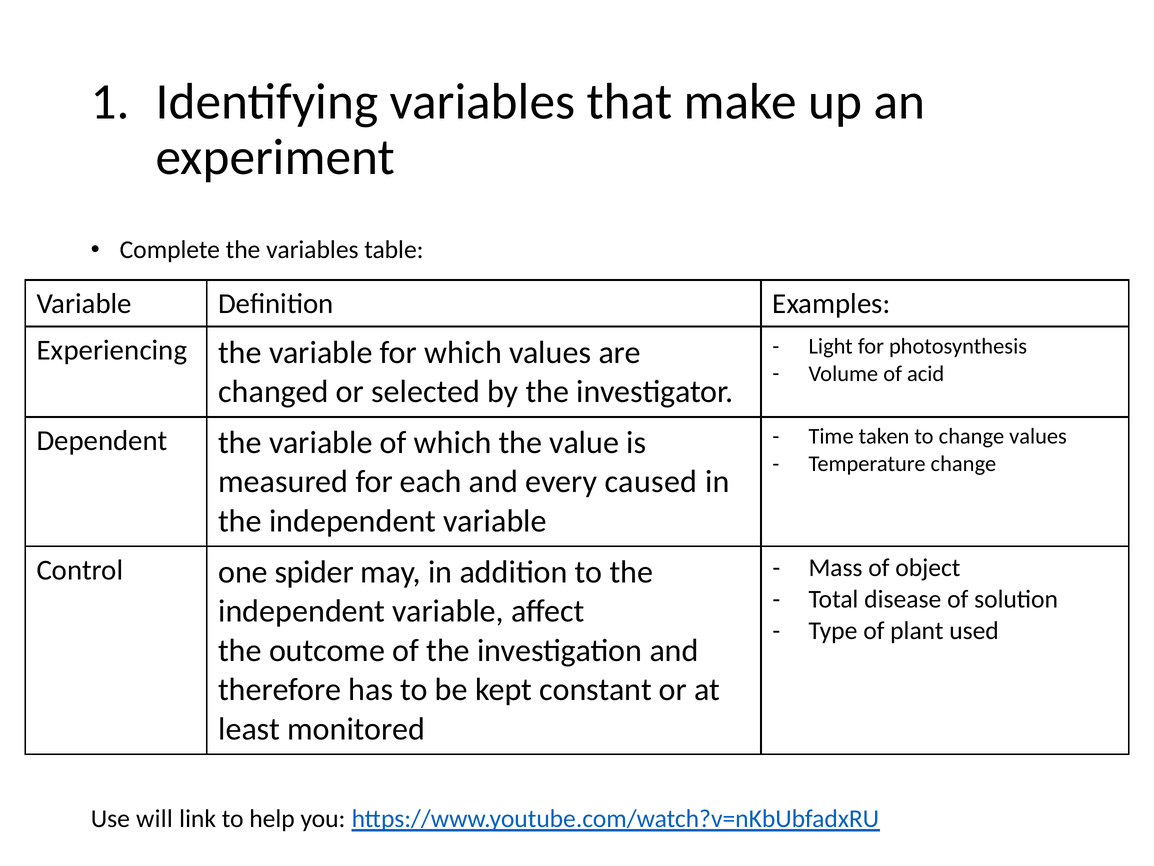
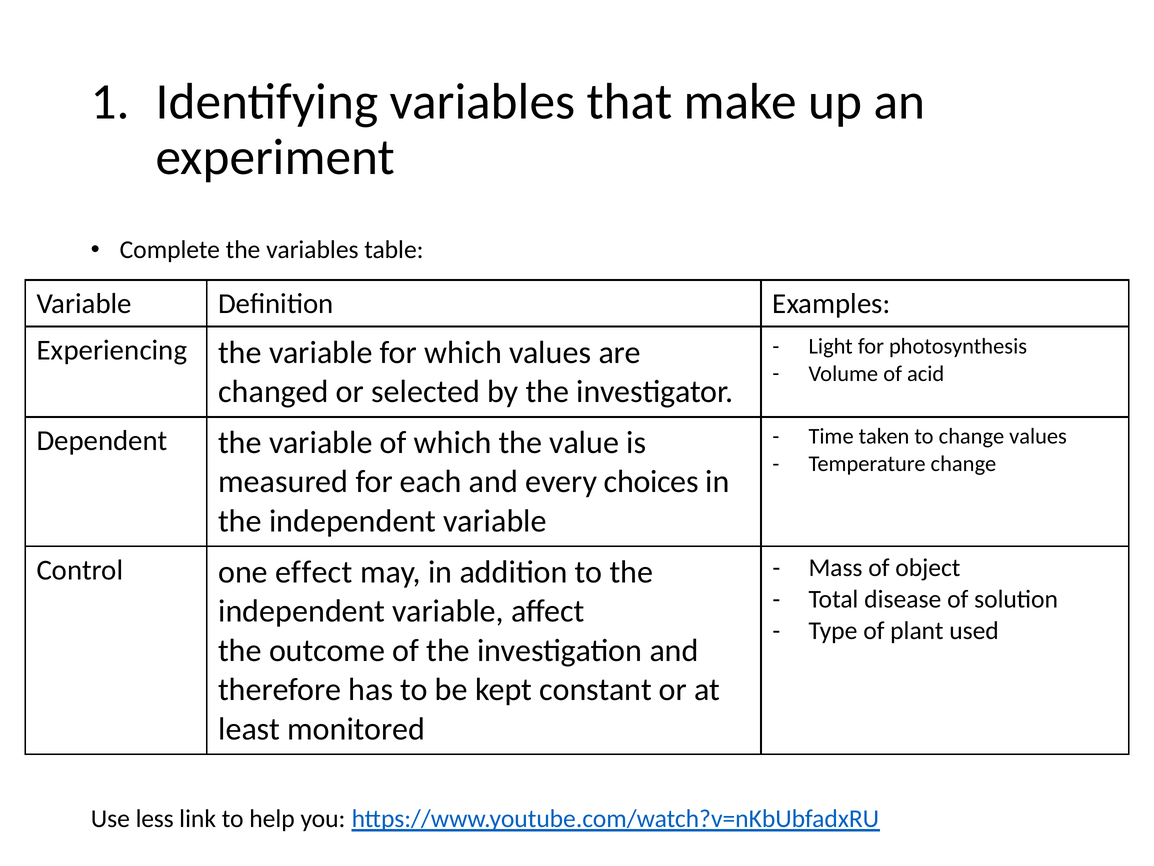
caused: caused -> choices
spider: spider -> effect
will: will -> less
